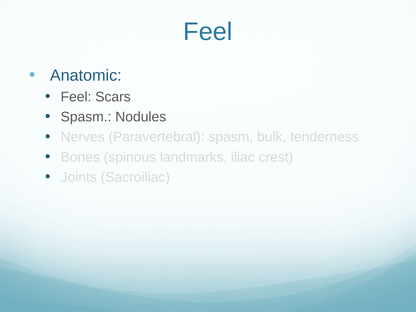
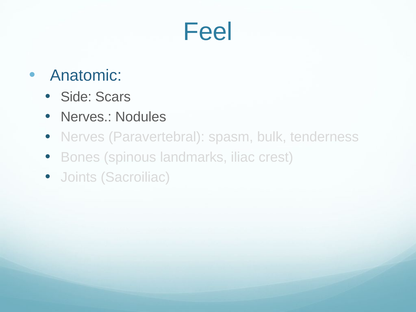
Feel at (76, 97): Feel -> Side
Spasm at (86, 117): Spasm -> Nerves
